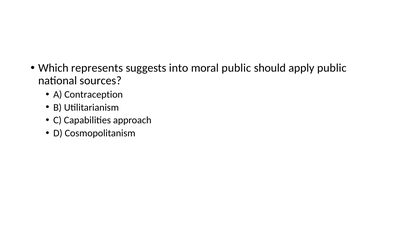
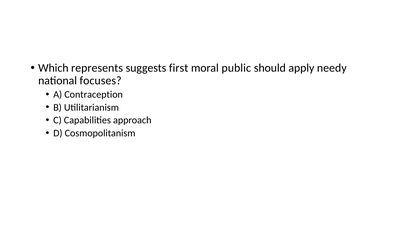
into: into -> first
apply public: public -> needy
sources: sources -> focuses
